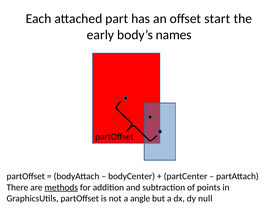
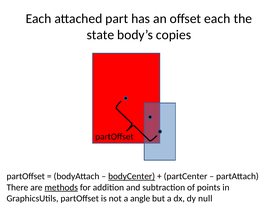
offset start: start -> each
early: early -> state
names: names -> copies
bodyCenter underline: none -> present
